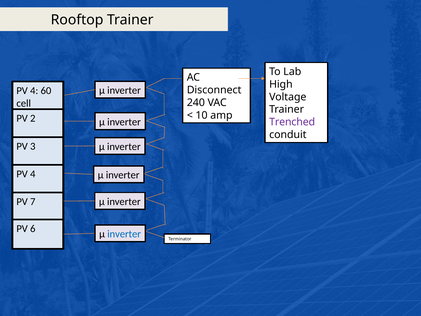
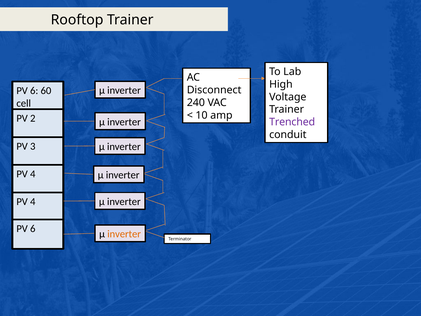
4 at (34, 91): 4 -> 6
7 at (33, 201): 7 -> 4
inverter at (124, 234) colour: blue -> orange
